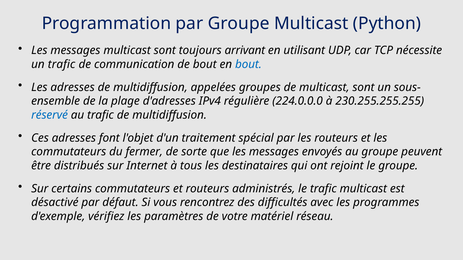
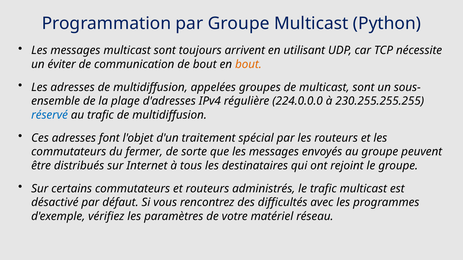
arrivant: arrivant -> arrivent
un trafic: trafic -> éviter
bout at (248, 64) colour: blue -> orange
